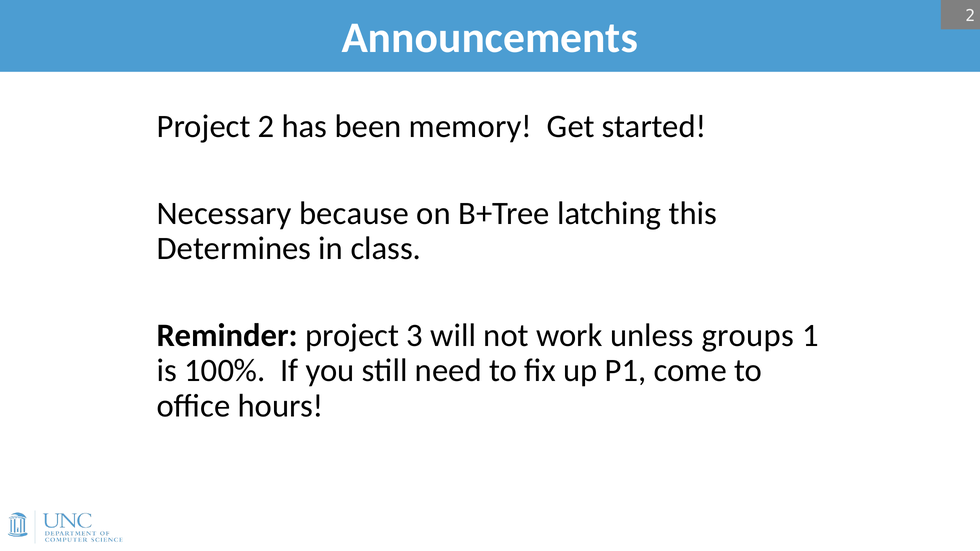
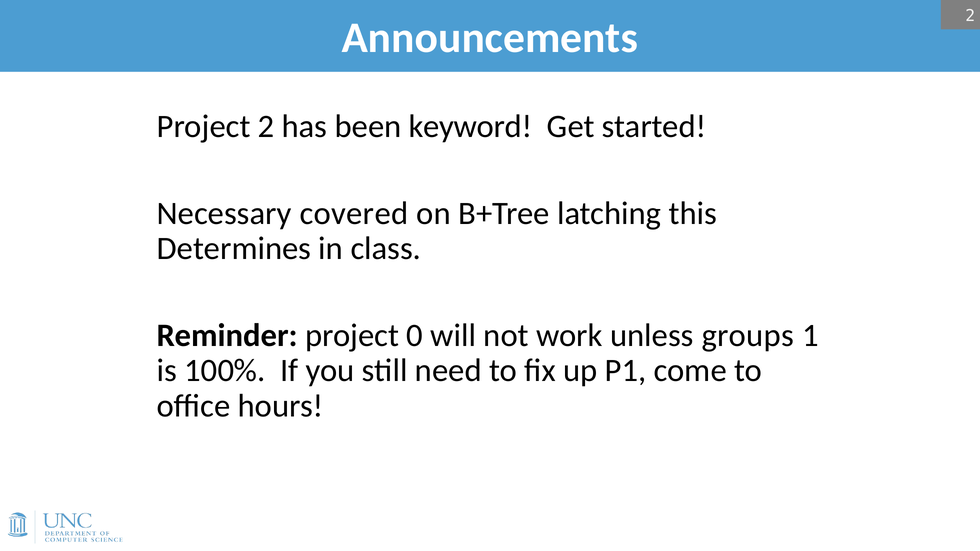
memory: memory -> keyword
because: because -> covered
3: 3 -> 0
